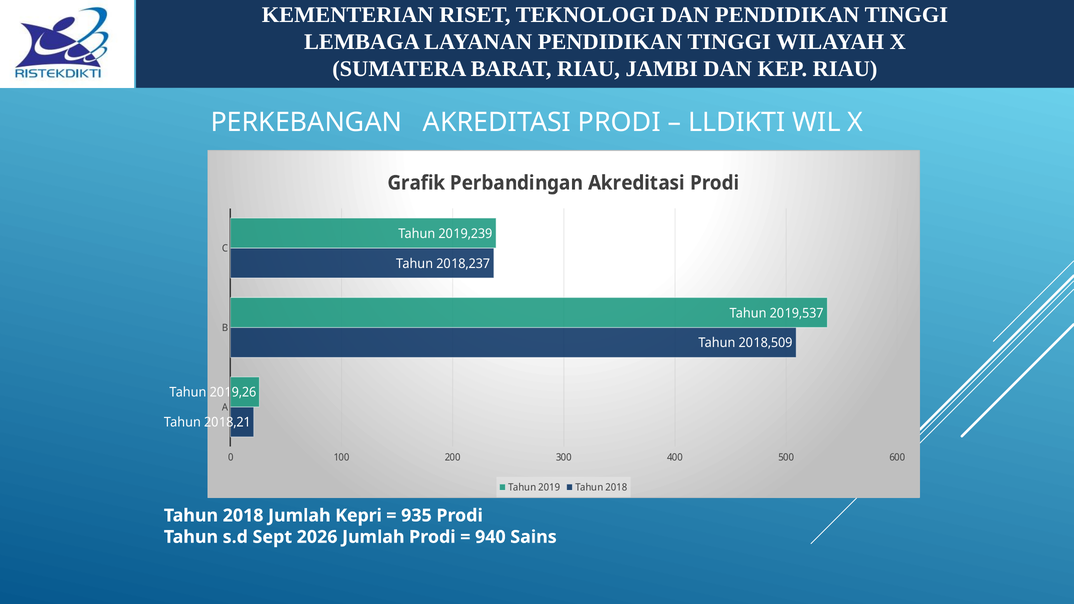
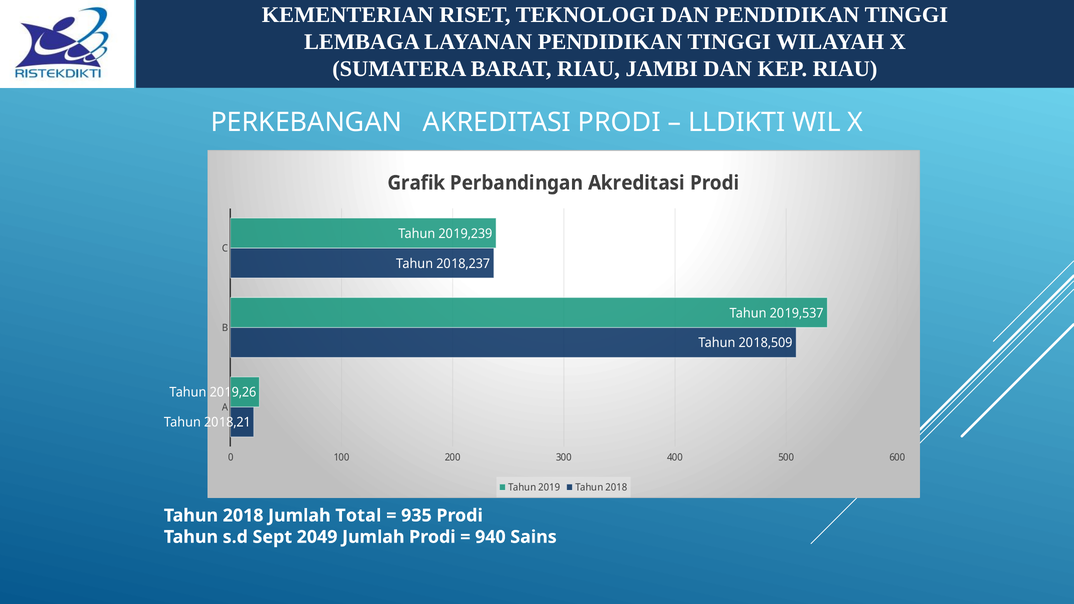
Kepri: Kepri -> Total
2026: 2026 -> 2049
